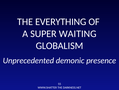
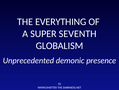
WAITING: WAITING -> SEVENTH
